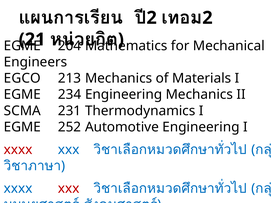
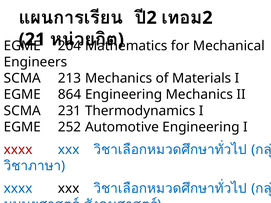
EGCO at (22, 78): EGCO -> SCMA
234: 234 -> 864
xxx at (69, 189) colour: red -> black
